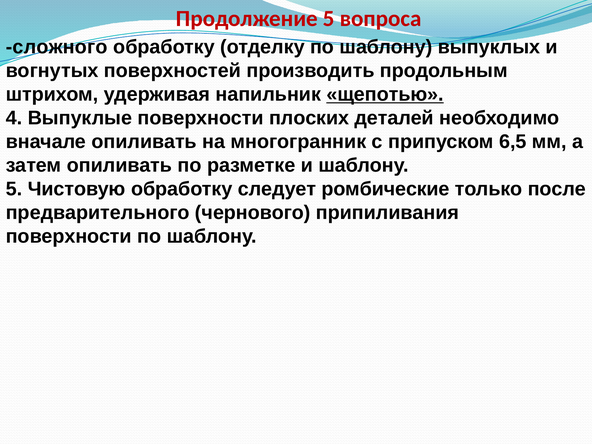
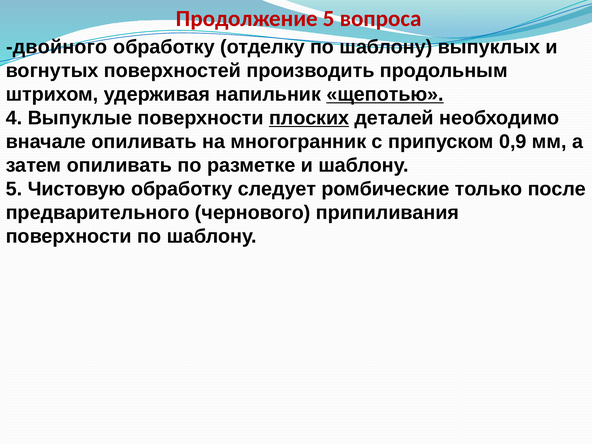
сложного: сложного -> двойного
плоских underline: none -> present
6,5: 6,5 -> 0,9
